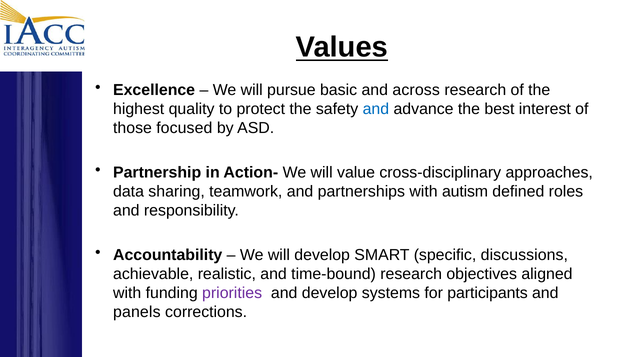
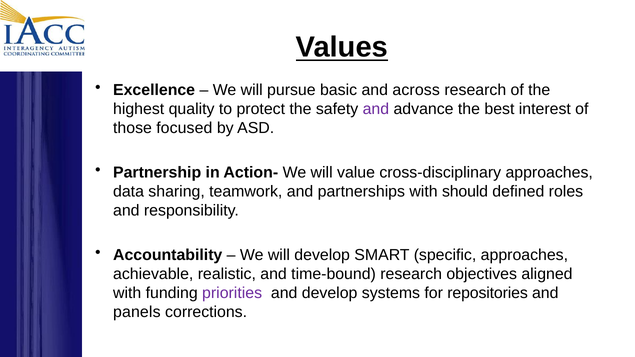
and at (376, 109) colour: blue -> purple
autism: autism -> should
specific discussions: discussions -> approaches
participants: participants -> repositories
